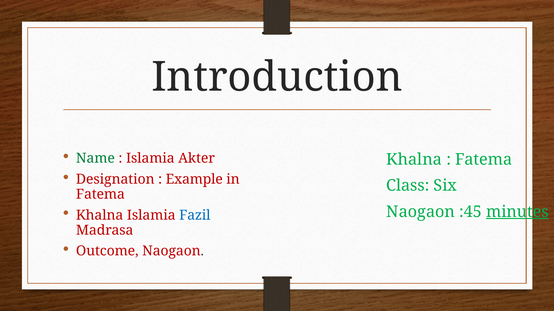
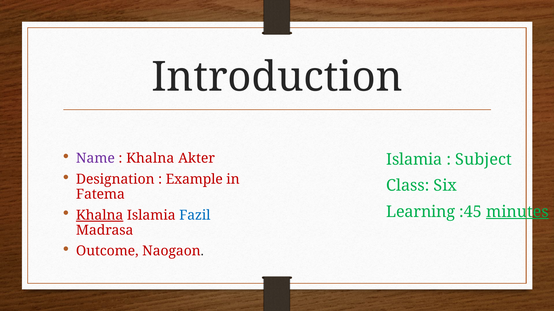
Name colour: green -> purple
Islamia at (150, 159): Islamia -> Khalna
Khalna at (414, 160): Khalna -> Islamia
Fatema at (484, 160): Fatema -> Subject
Khalna at (100, 216) underline: none -> present
Naogaon at (421, 212): Naogaon -> Learning
